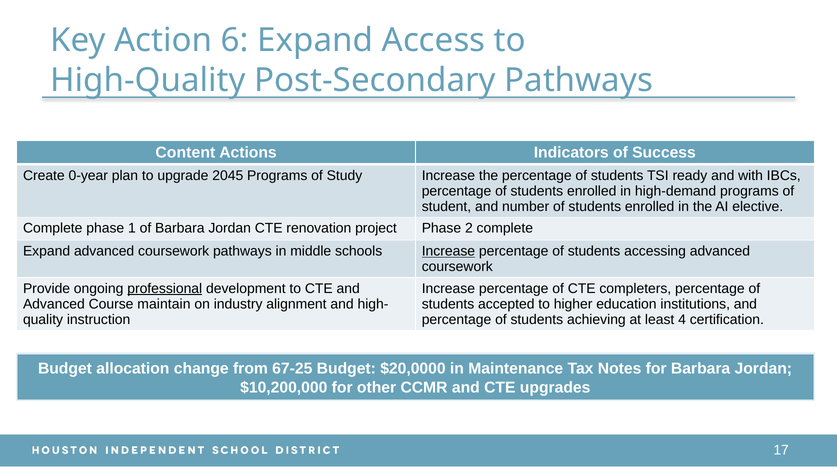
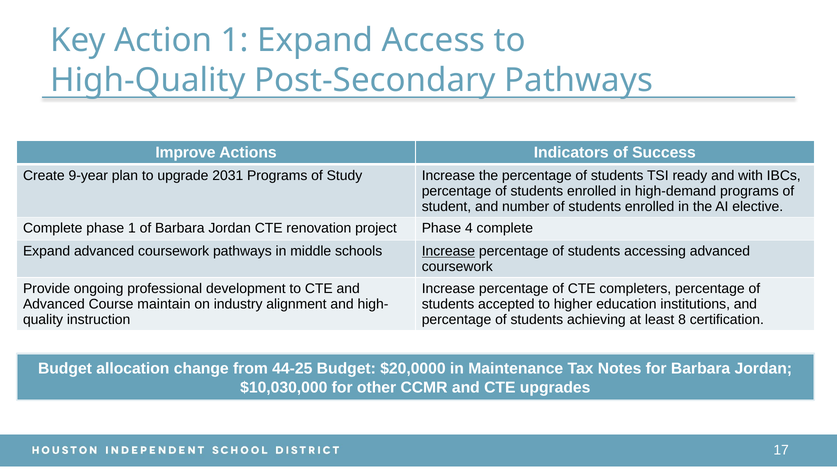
Action 6: 6 -> 1
Content: Content -> Improve
0-year: 0-year -> 9-year
2045: 2045 -> 2031
2: 2 -> 4
professional underline: present -> none
4: 4 -> 8
67-25: 67-25 -> 44-25
$10,200,000: $10,200,000 -> $10,030,000
